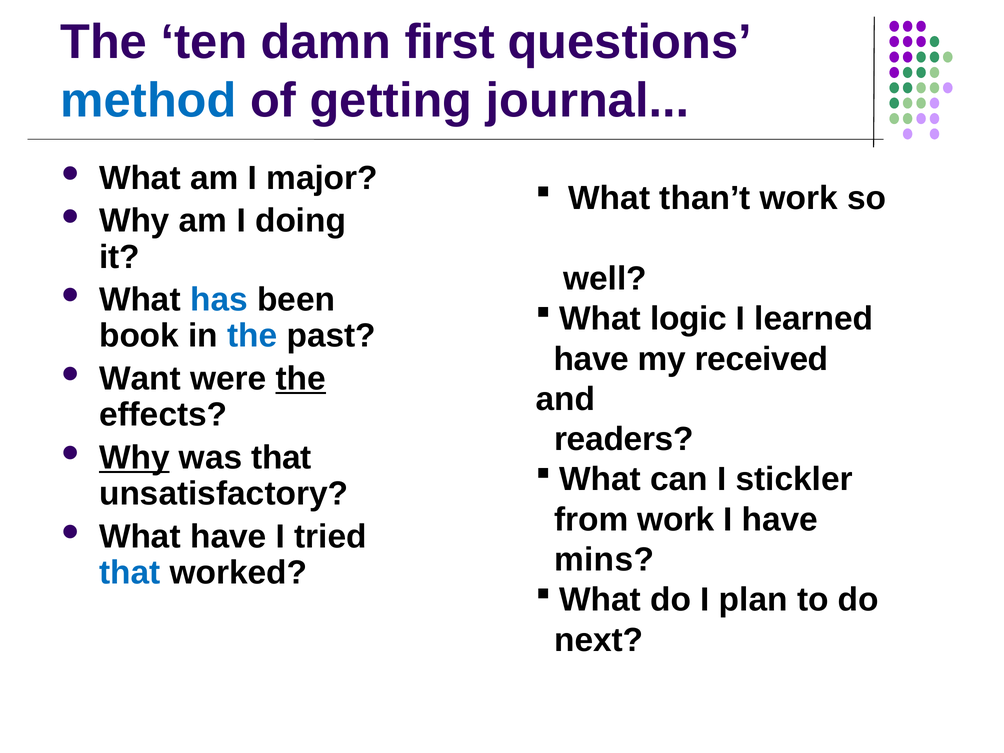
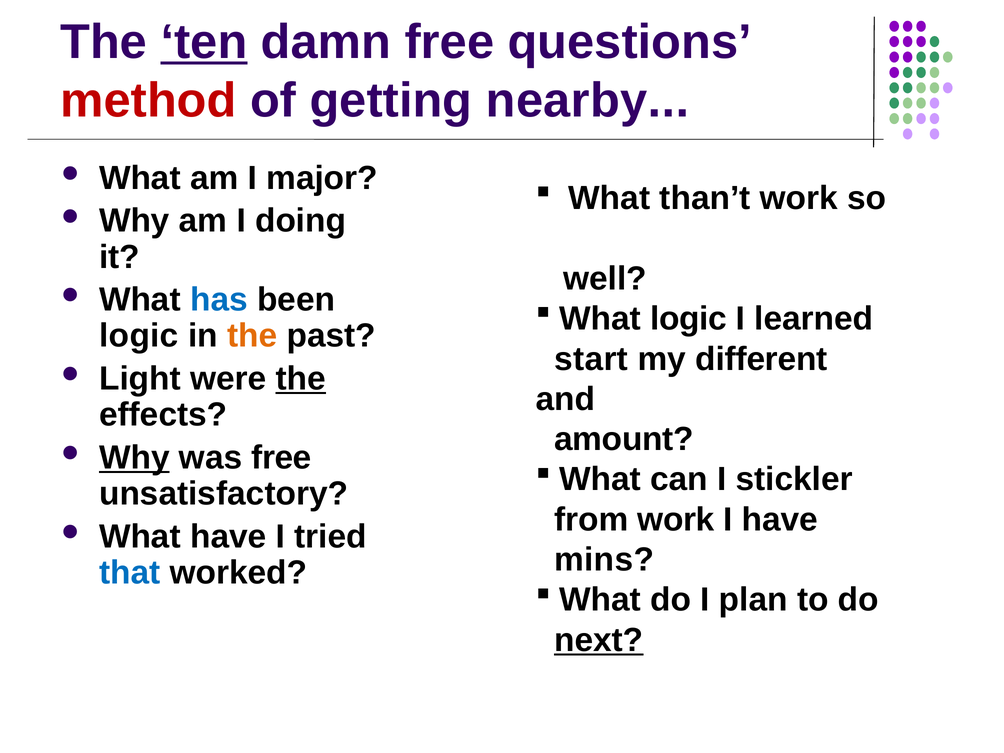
ten underline: none -> present
damn first: first -> free
method colour: blue -> red
journal: journal -> nearby
book at (139, 336): book -> logic
the at (252, 336) colour: blue -> orange
have at (591, 359): have -> start
received: received -> different
Want: Want -> Light
readers: readers -> amount
was that: that -> free
next underline: none -> present
